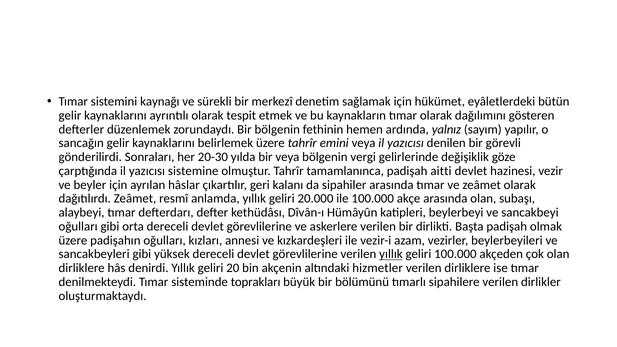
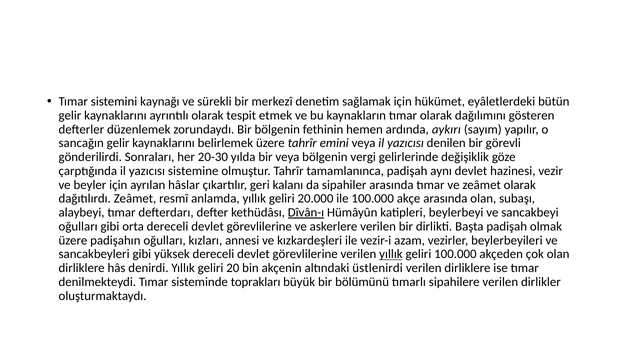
yalnız: yalnız -> aykırı
aitti: aitti -> aynı
Dîvân-ı underline: none -> present
hizmetler: hizmetler -> üstlenirdi
